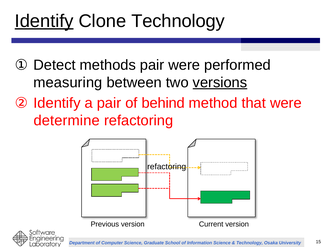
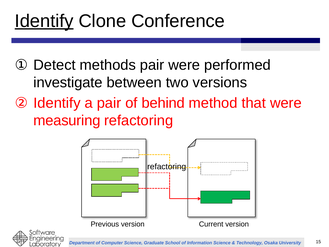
Clone Technology: Technology -> Conference
measuring: measuring -> investigate
versions underline: present -> none
determine: determine -> measuring
